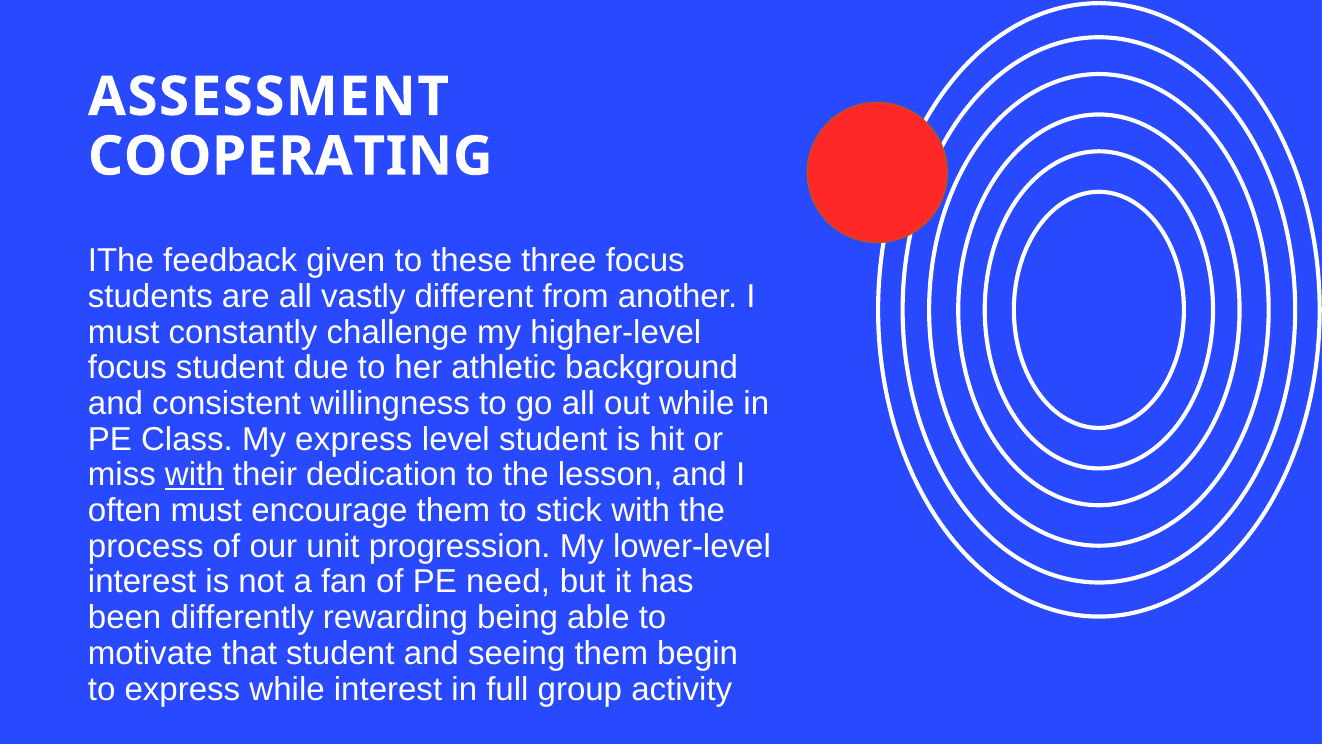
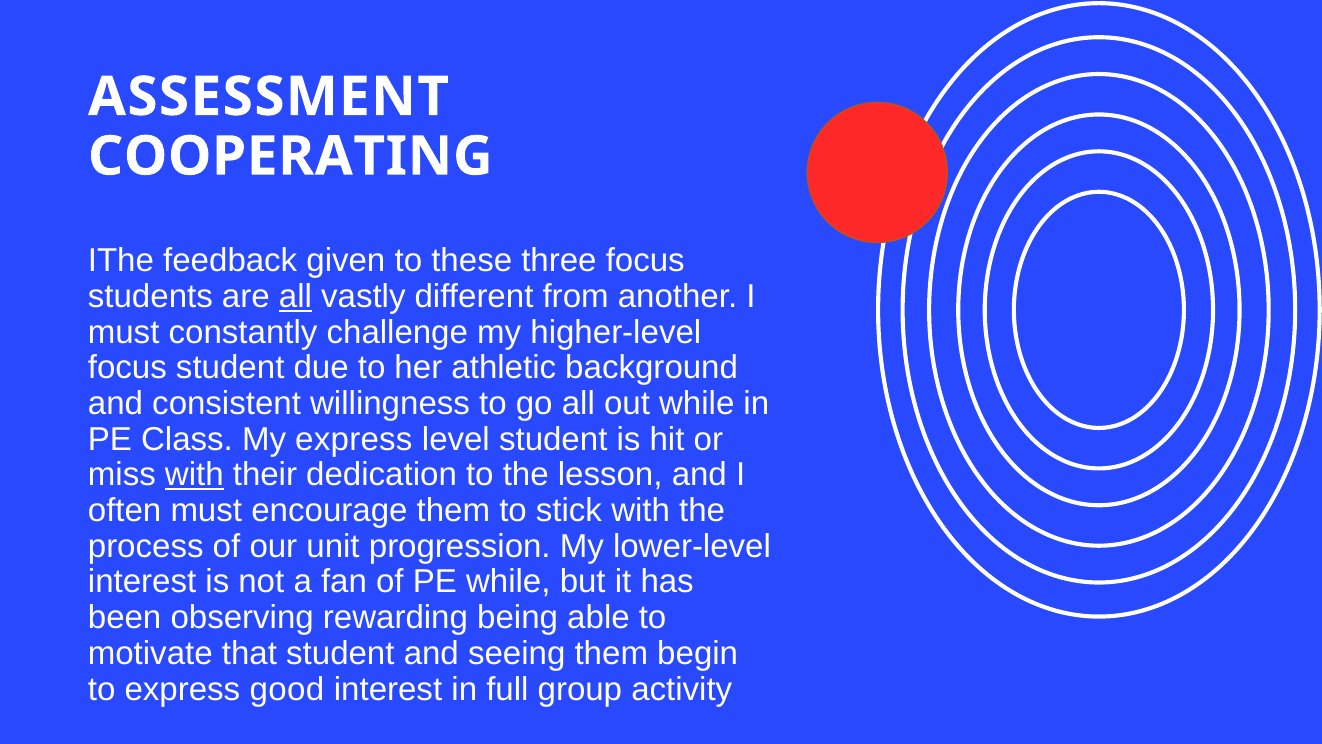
all at (295, 296) underline: none -> present
PE need: need -> while
differently: differently -> observing
express while: while -> good
